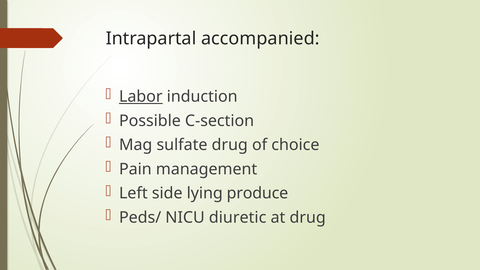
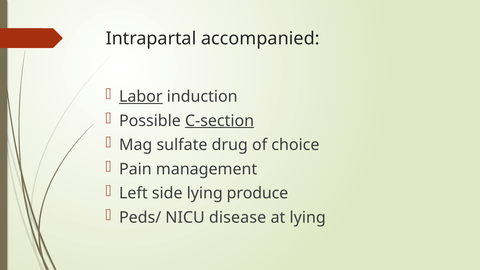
C-section underline: none -> present
diuretic: diuretic -> disease
at drug: drug -> lying
